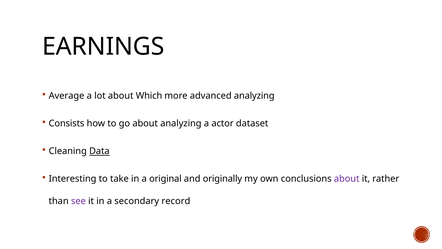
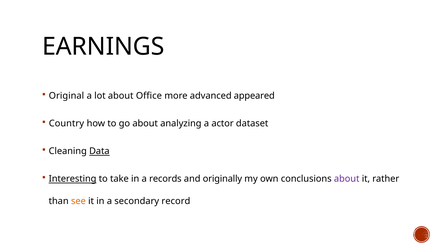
Average: Average -> Original
Which: Which -> Office
advanced analyzing: analyzing -> appeared
Consists: Consists -> Country
Interesting underline: none -> present
original: original -> records
see colour: purple -> orange
